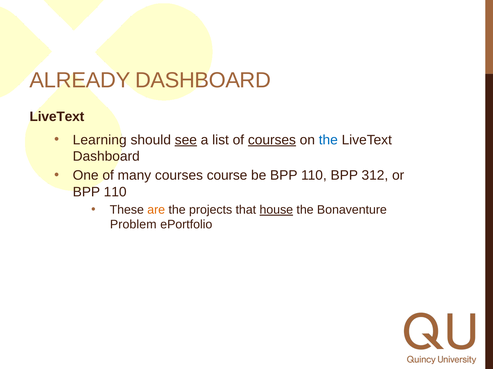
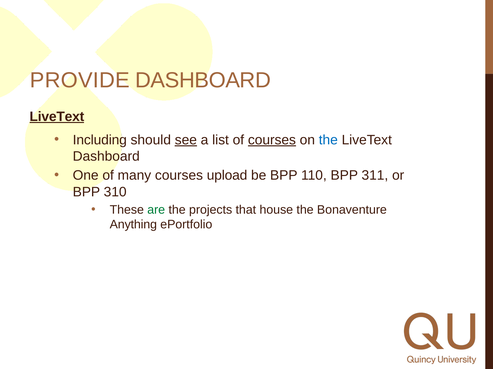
ALREADY: ALREADY -> PROVIDE
LiveText at (57, 117) underline: none -> present
Learning: Learning -> Including
course: course -> upload
312: 312 -> 311
110 at (115, 192): 110 -> 310
are colour: orange -> green
house underline: present -> none
Problem: Problem -> Anything
